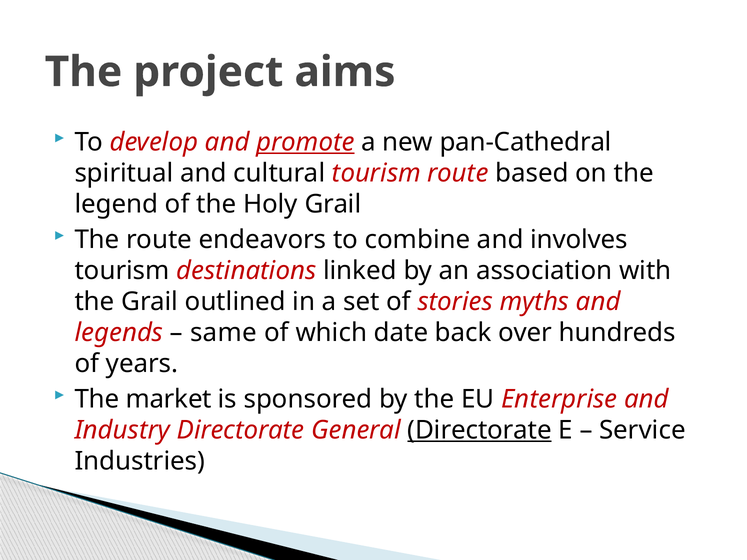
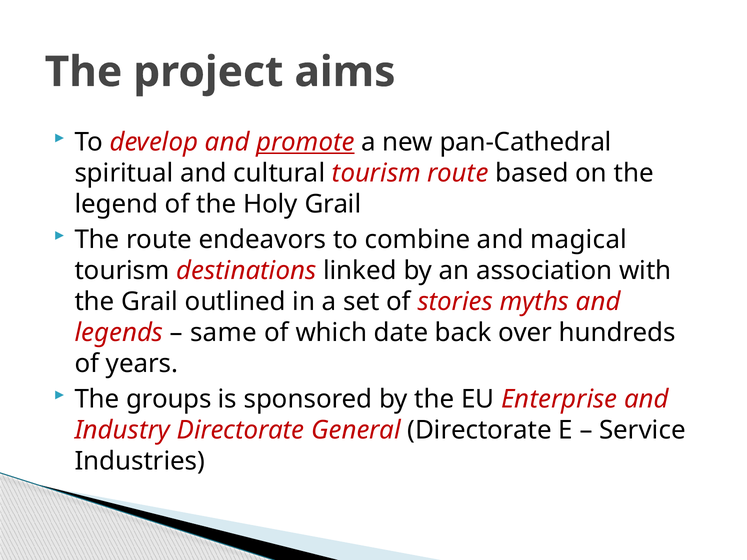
involves: involves -> magical
market: market -> groups
Directorate at (480, 430) underline: present -> none
